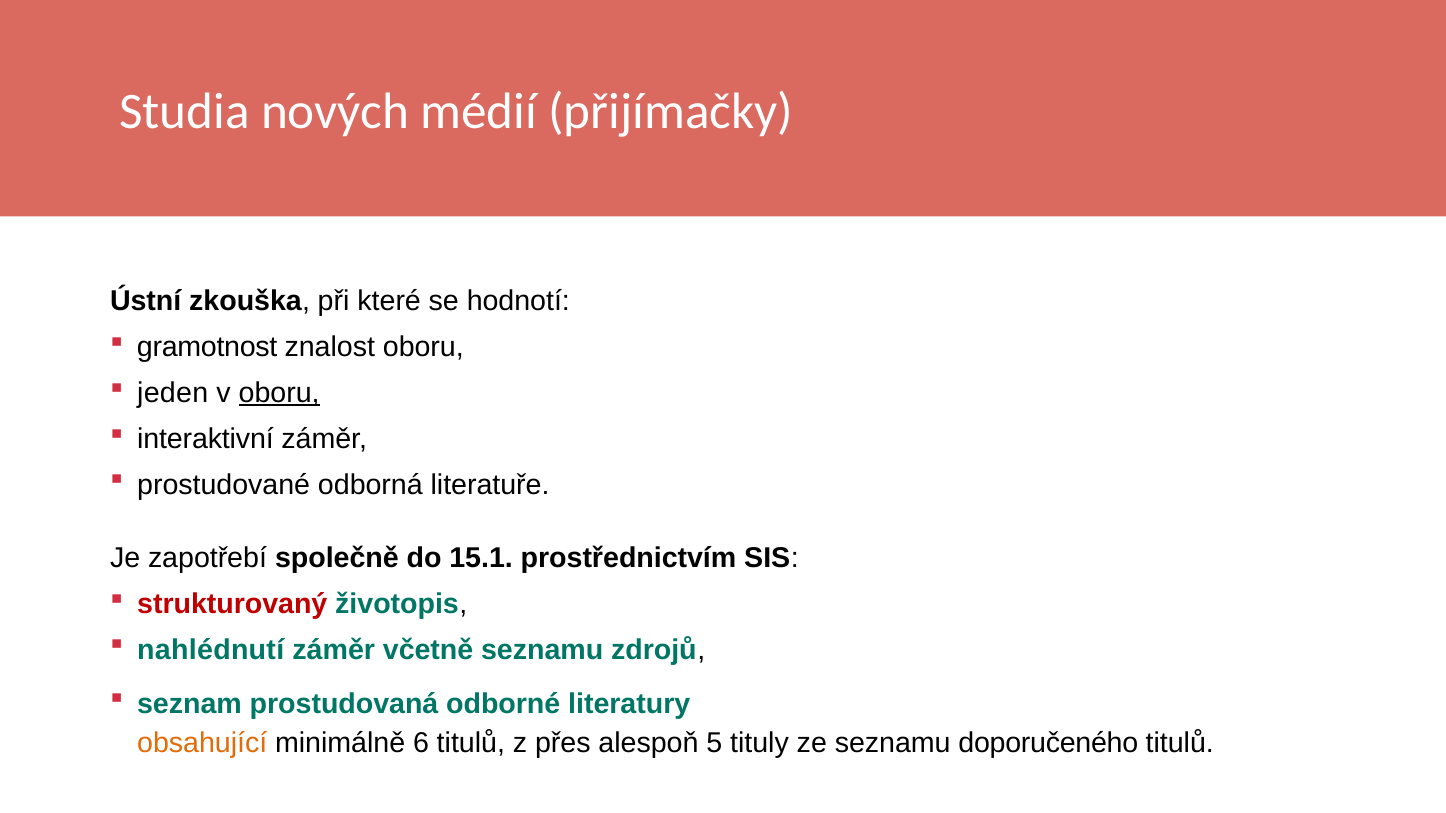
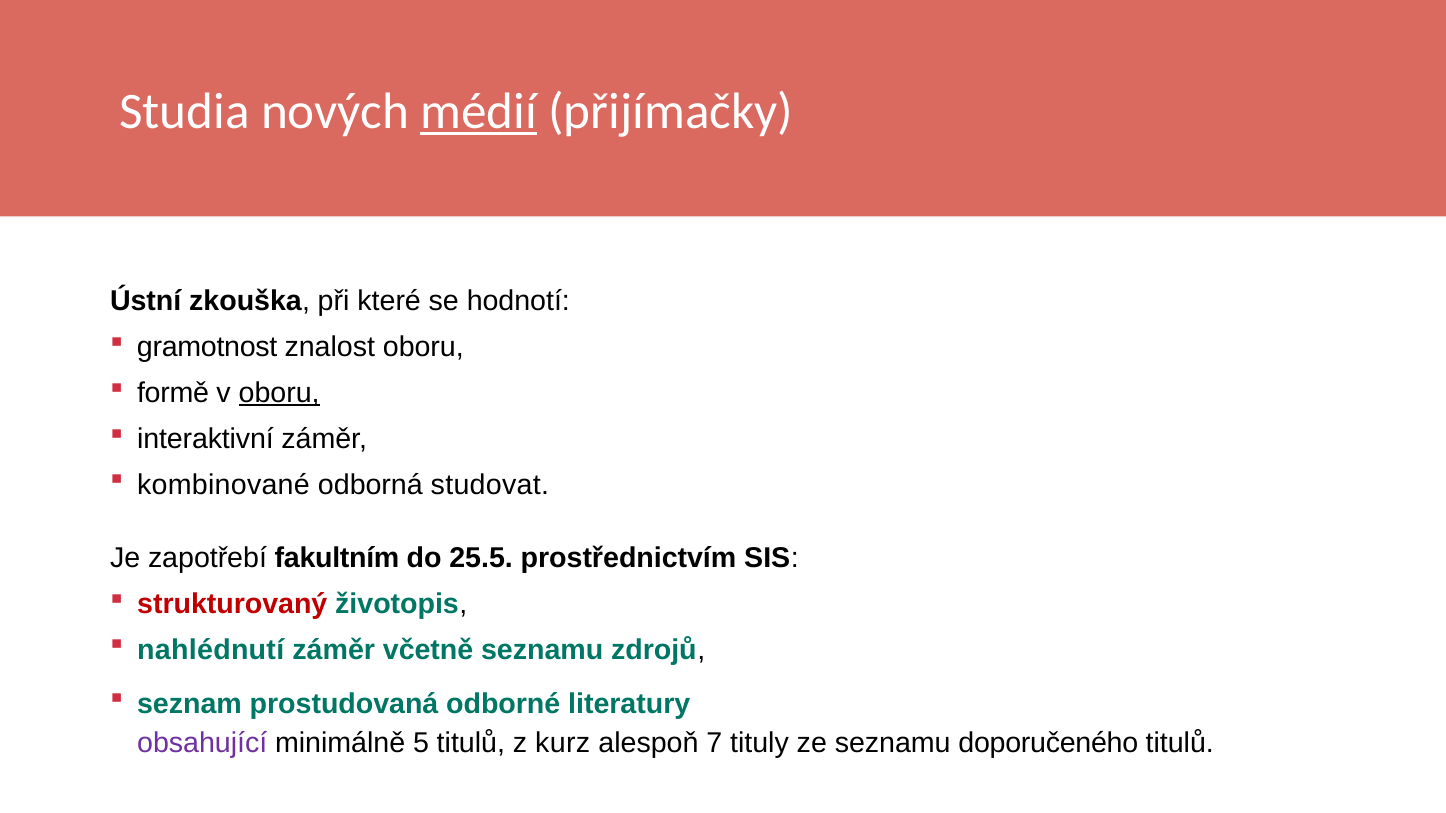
médií at (479, 112) underline: none -> present
jeden: jeden -> formě
prostudované: prostudované -> kombinované
literatuře: literatuře -> studovat
společně: společně -> fakultním
15.1: 15.1 -> 25.5
obsahující colour: orange -> purple
6: 6 -> 5
přes: přes -> kurz
5: 5 -> 7
